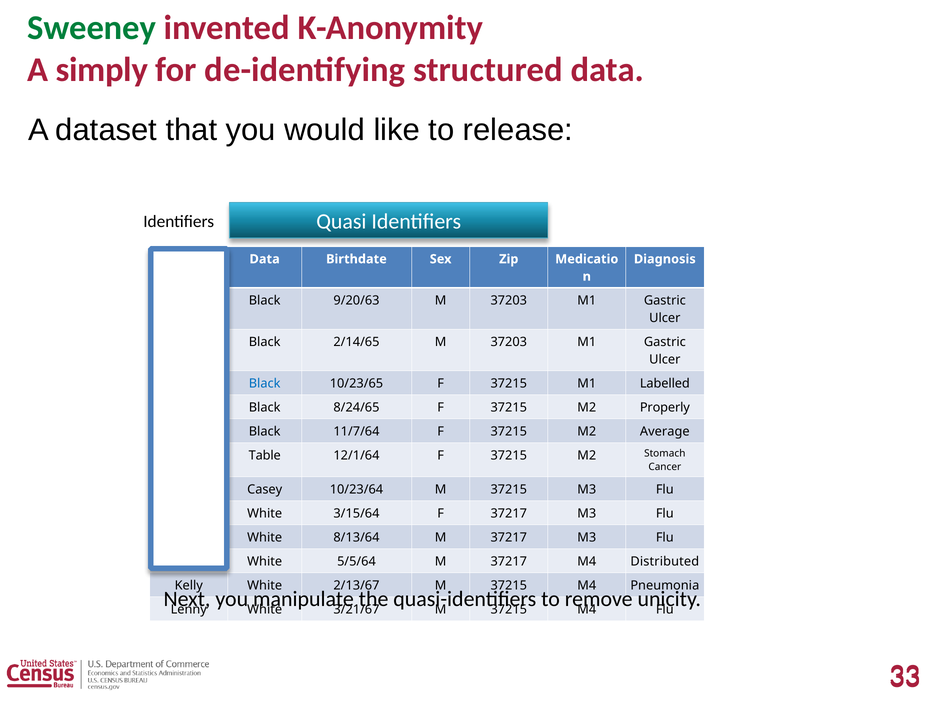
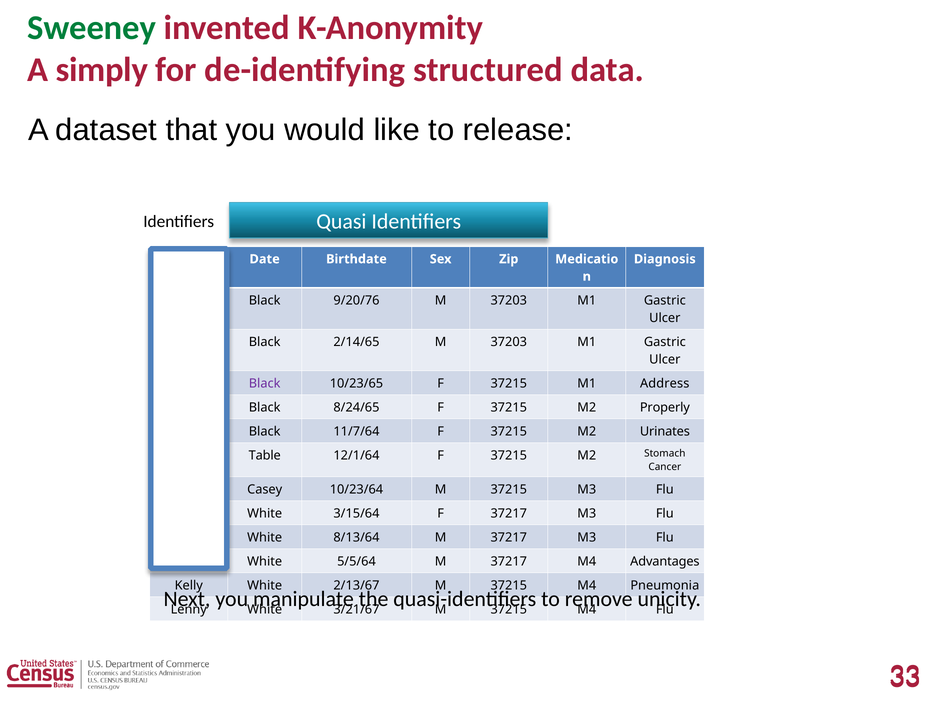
Data at (265, 259): Data -> Date
9/20/63: 9/20/63 -> 9/20/76
Black at (265, 383) colour: blue -> purple
Labelled: Labelled -> Address
Average: Average -> Urinates
Distributed: Distributed -> Advantages
